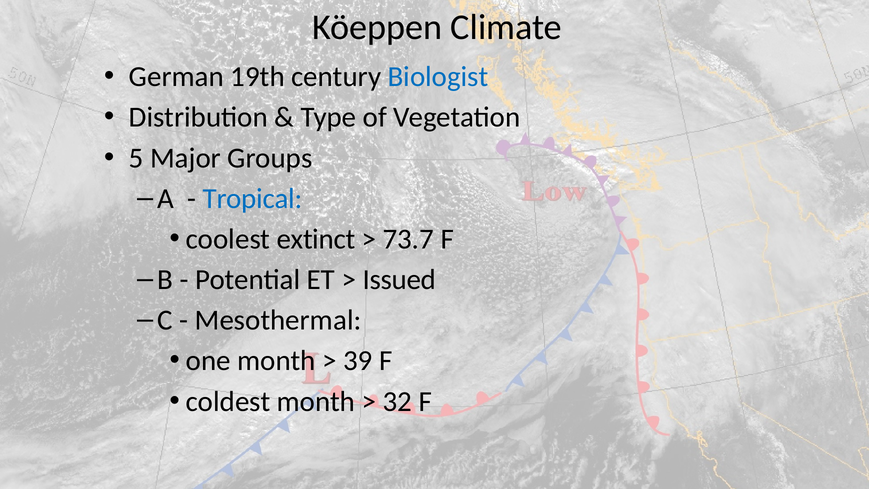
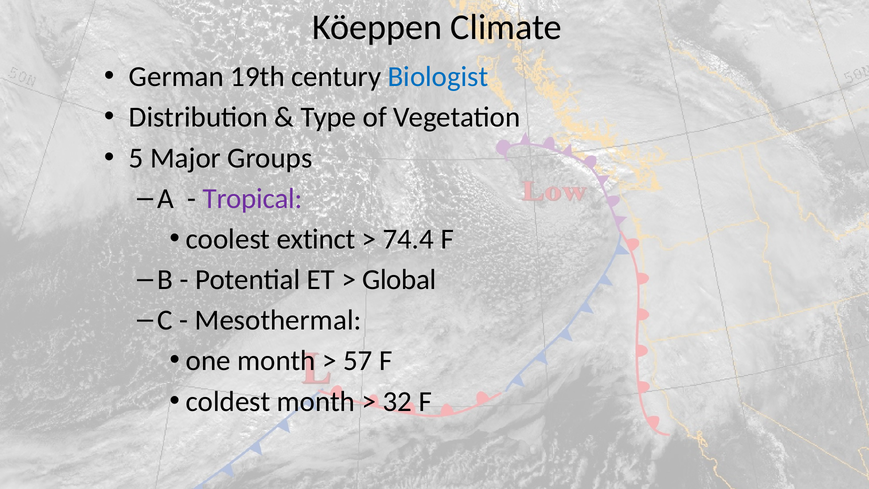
Tropical colour: blue -> purple
73.7: 73.7 -> 74.4
Issued: Issued -> Global
39: 39 -> 57
